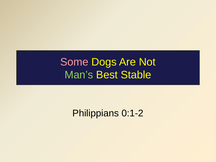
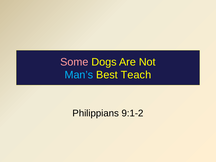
Man’s colour: light green -> light blue
Stable: Stable -> Teach
0:1-2: 0:1-2 -> 9:1-2
